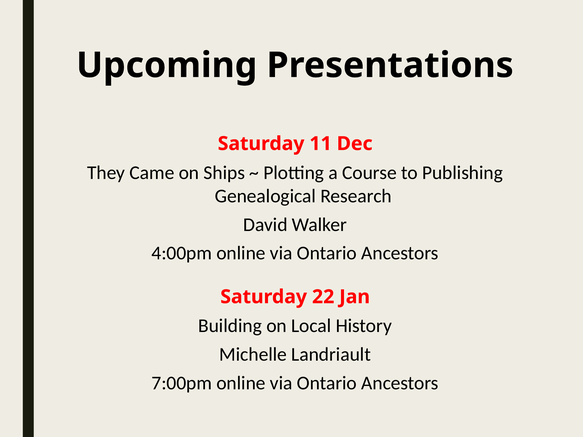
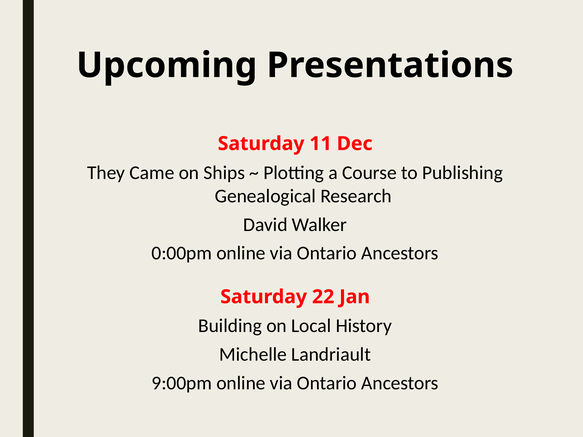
4:00pm: 4:00pm -> 0:00pm
7:00pm: 7:00pm -> 9:00pm
